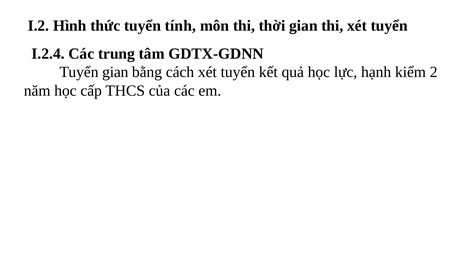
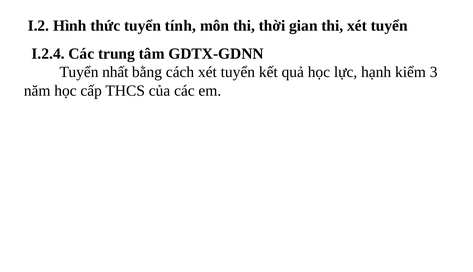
Tuyển gian: gian -> nhất
2: 2 -> 3
